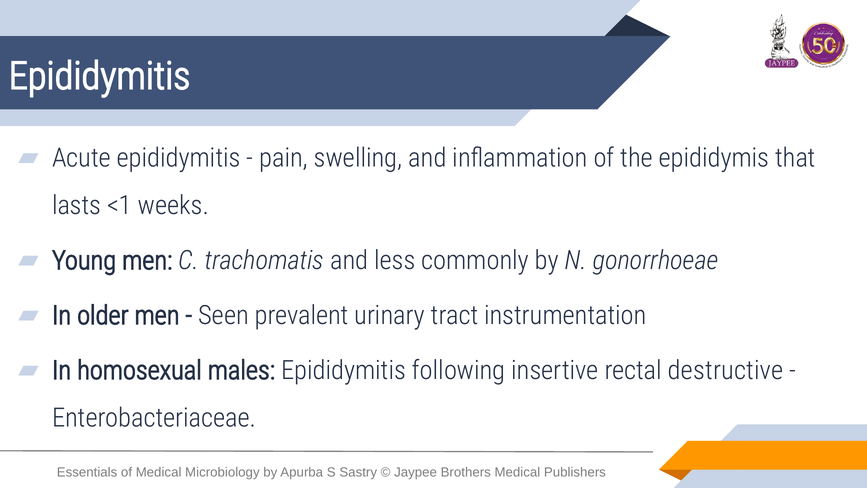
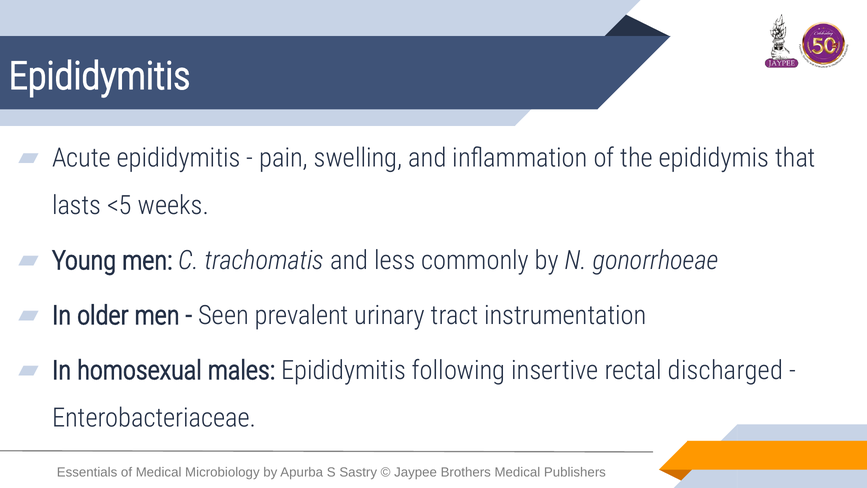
<1: <1 -> <5
destructive: destructive -> discharged
